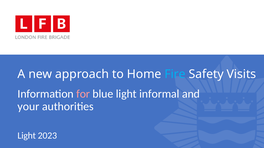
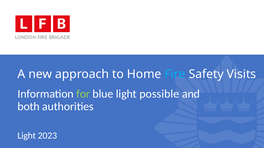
for colour: pink -> light green
informal: informal -> possible
your: your -> both
